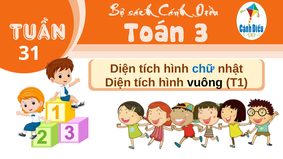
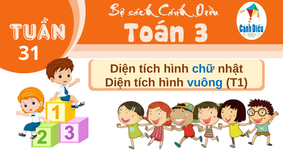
vuông colour: black -> blue
